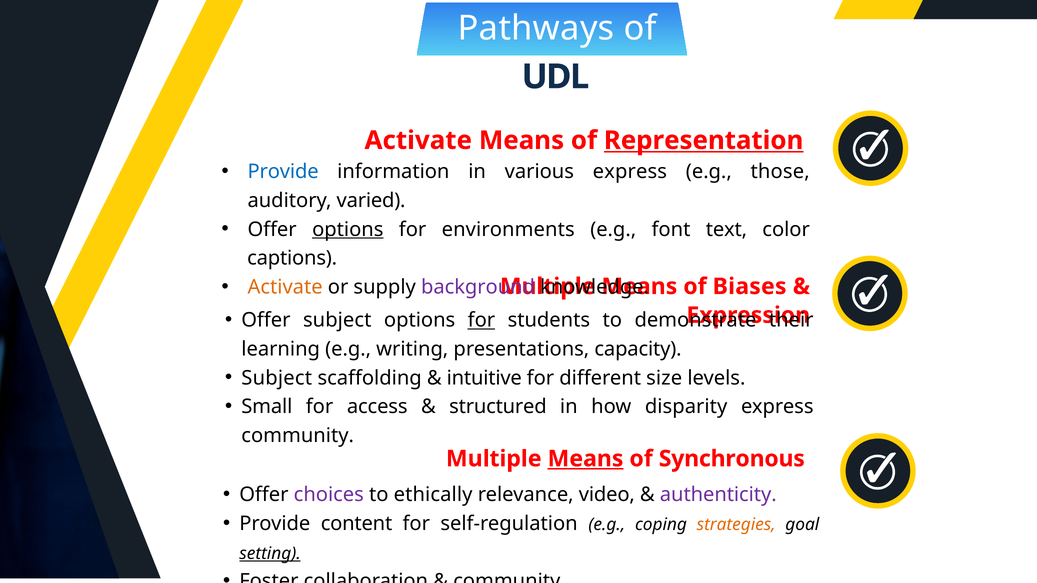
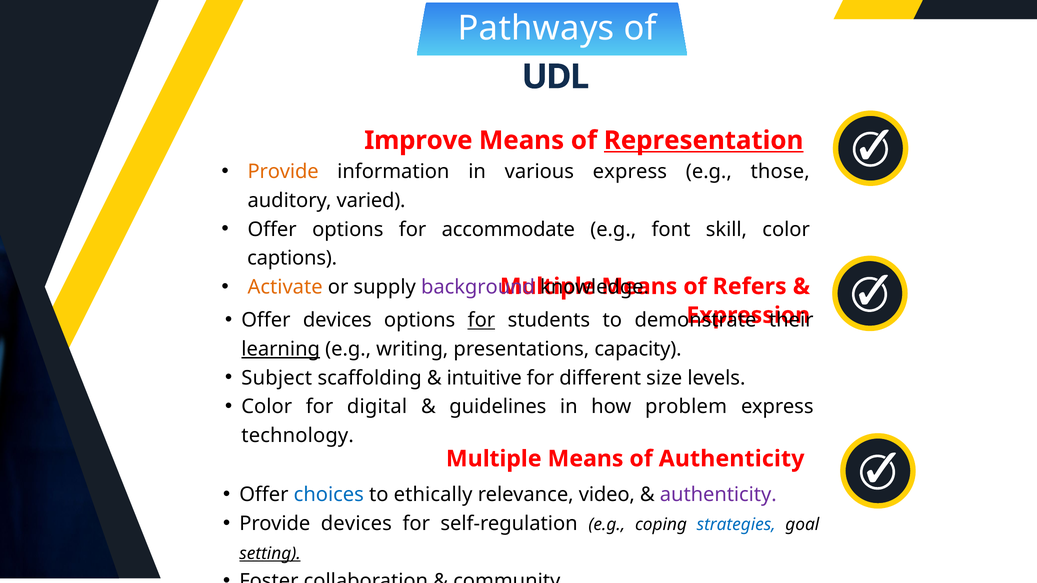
Activate at (418, 140): Activate -> Improve
Provide at (283, 172) colour: blue -> orange
options at (348, 230) underline: present -> none
environments: environments -> accommodate
text: text -> skill
Biases: Biases -> Refers
Offer subject: subject -> devices
learning underline: none -> present
Small at (267, 407): Small -> Color
access: access -> digital
structured: structured -> guidelines
disparity: disparity -> problem
community at (298, 436): community -> technology
Means at (586, 459) underline: present -> none
of Synchronous: Synchronous -> Authenticity
choices colour: purple -> blue
Provide content: content -> devices
strategies colour: orange -> blue
